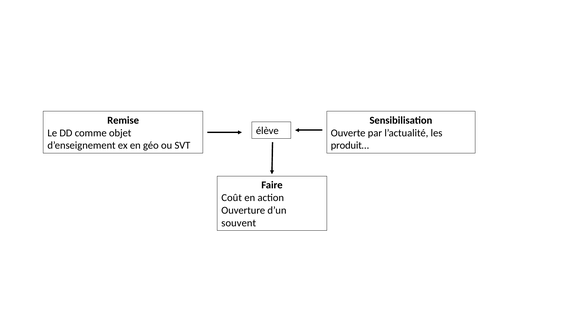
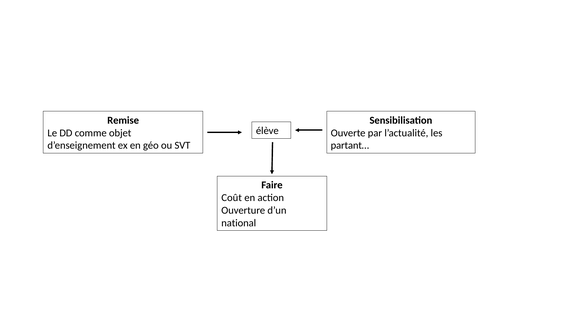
produit…: produit… -> partant…
souvent: souvent -> national
